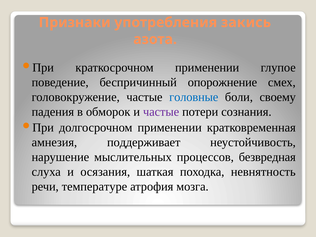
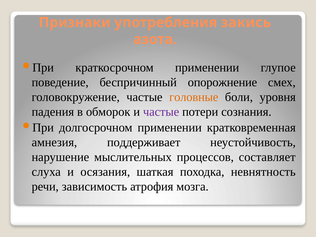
головные colour: blue -> orange
своему: своему -> уровня
безвредная: безвредная -> составляет
температуре: температуре -> зависимость
